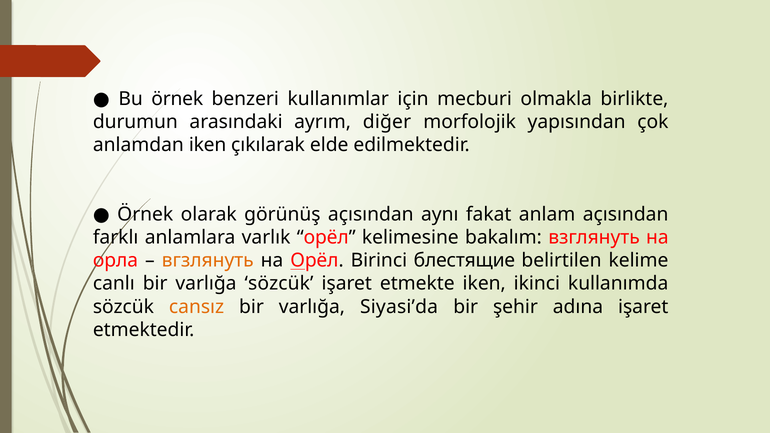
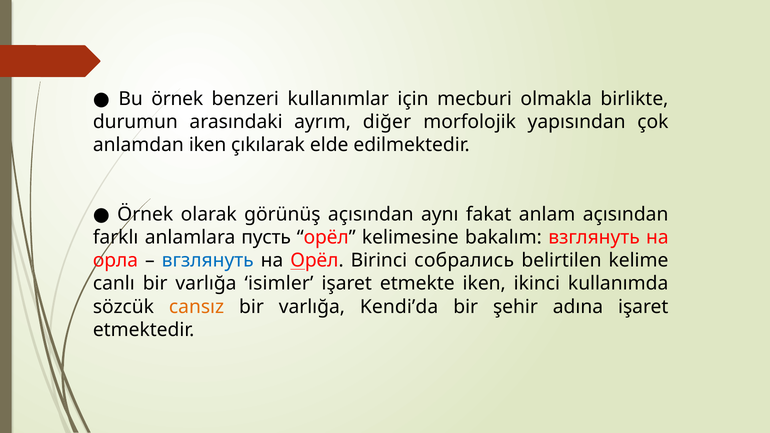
varlık: varlık -> пусть
вгзлянуть colour: orange -> blue
блестящие: блестящие -> собрались
varlığa sözcük: sözcük -> isimler
Siyasi’da: Siyasi’da -> Kendi’da
